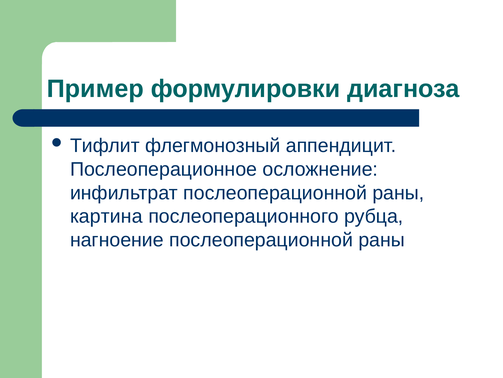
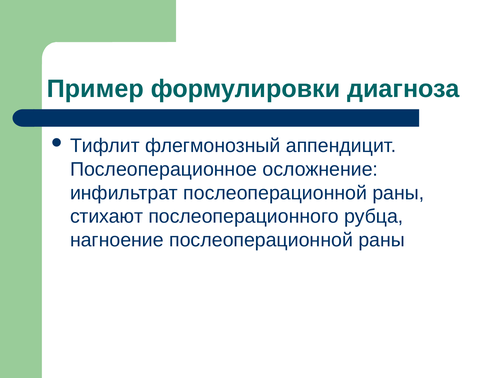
картина: картина -> стихают
